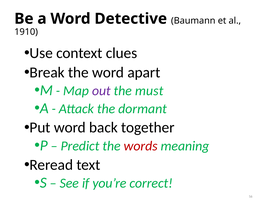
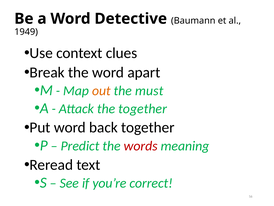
1910: 1910 -> 1949
out colour: purple -> orange
the dormant: dormant -> together
